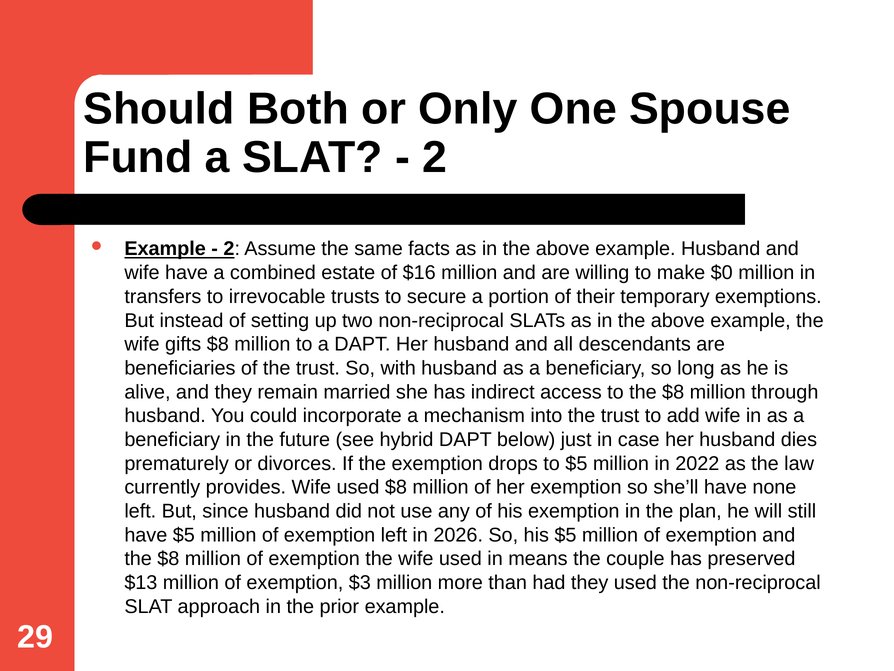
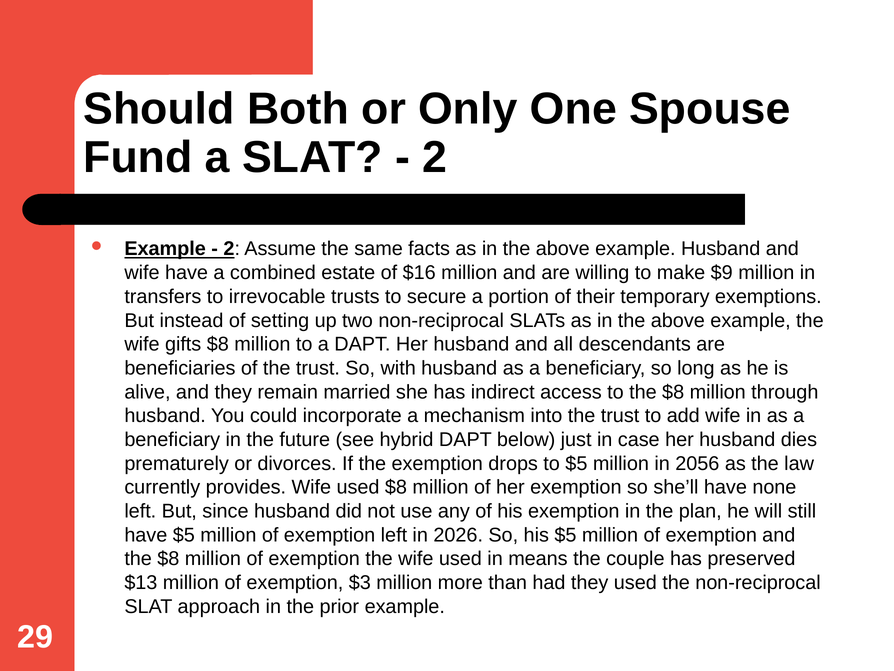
$0: $0 -> $9
2022: 2022 -> 2056
